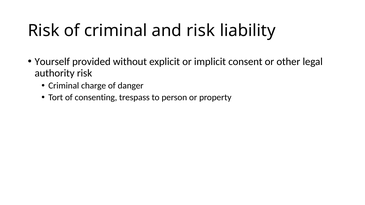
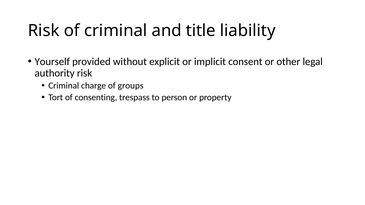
and risk: risk -> title
danger: danger -> groups
